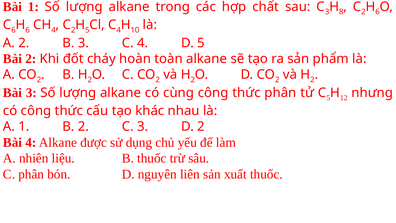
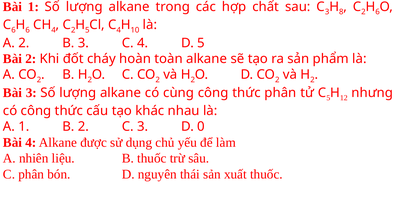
D 2: 2 -> 0
liên: liên -> thái
